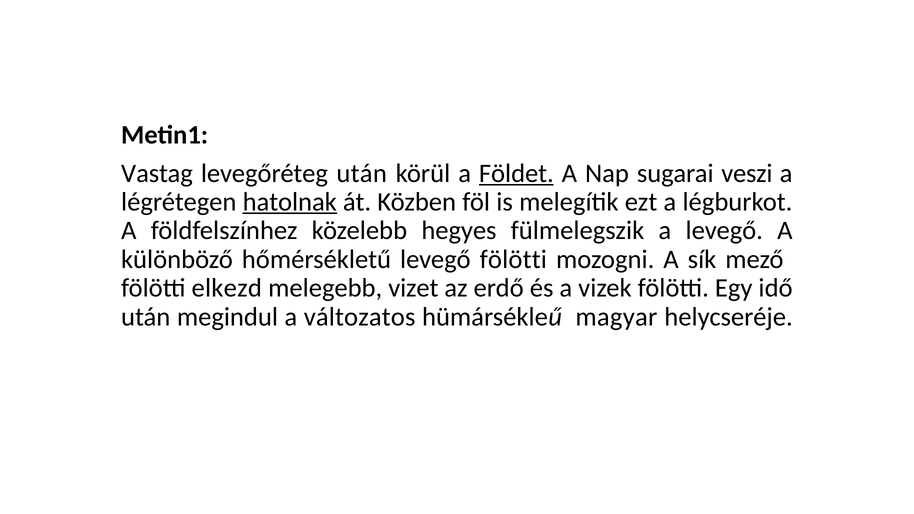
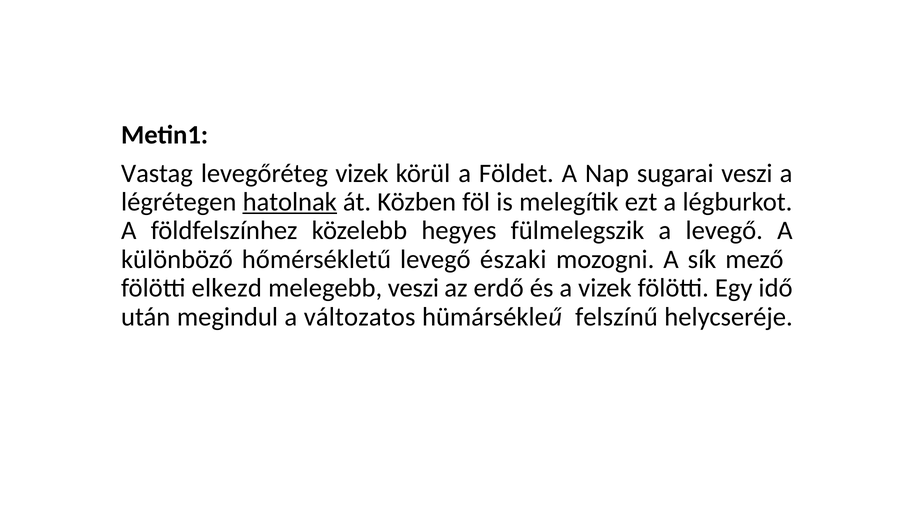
levegőréteg után: után -> vizek
Földet underline: present -> none
levegő fölötti: fölötti -> északi
melegebb vizet: vizet -> veszi
magyar: magyar -> felszínű
